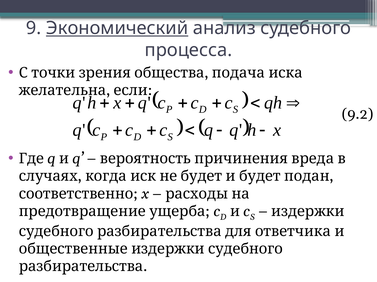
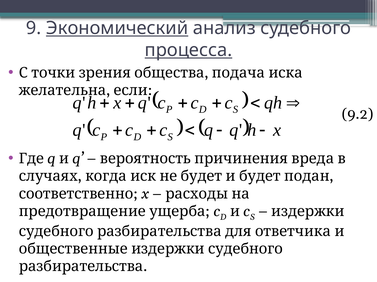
процесса underline: none -> present
